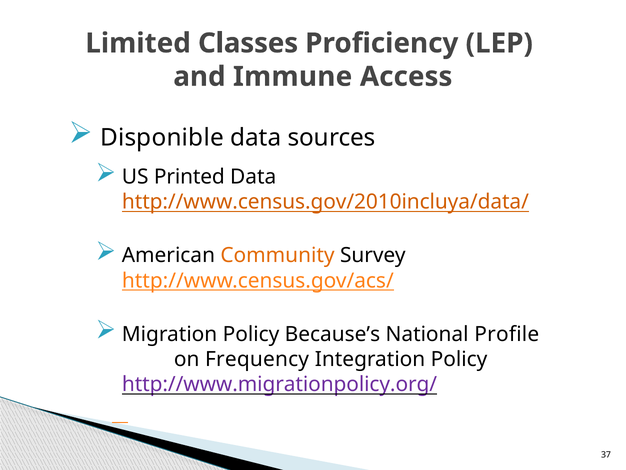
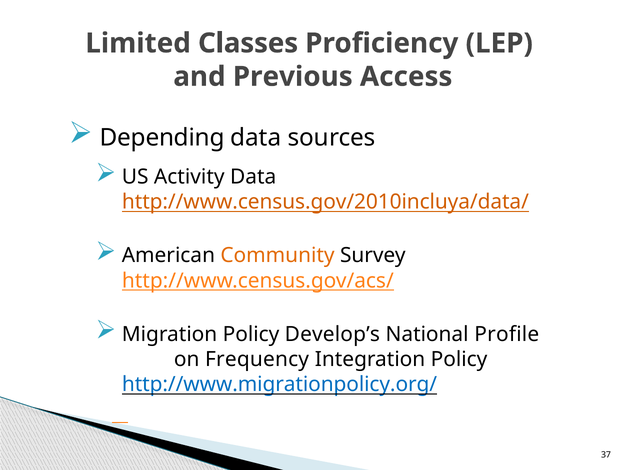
Immune: Immune -> Previous
Disponible: Disponible -> Depending
Printed: Printed -> Activity
Because’s: Because’s -> Develop’s
http://www.migrationpolicy.org/ colour: purple -> blue
